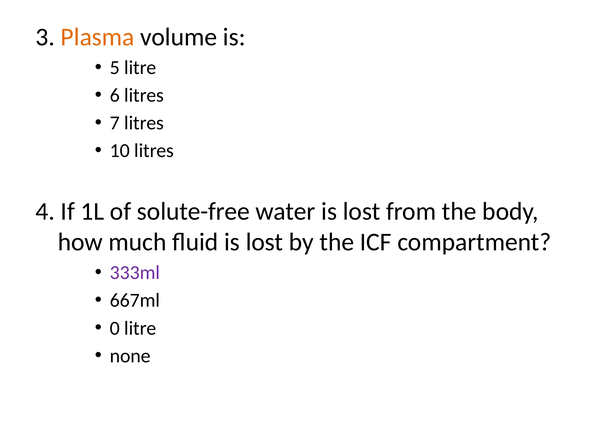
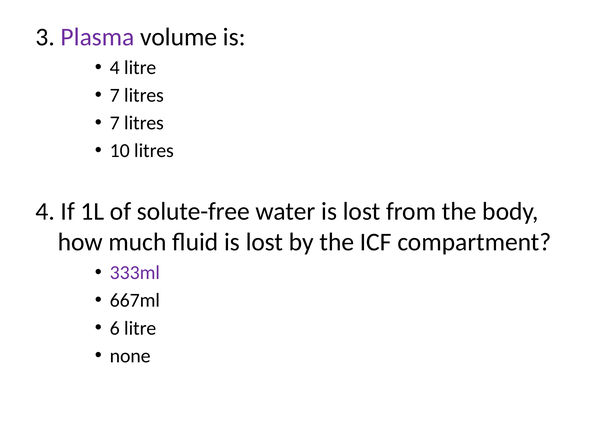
Plasma colour: orange -> purple
5 at (115, 68): 5 -> 4
6 at (115, 95): 6 -> 7
0: 0 -> 6
